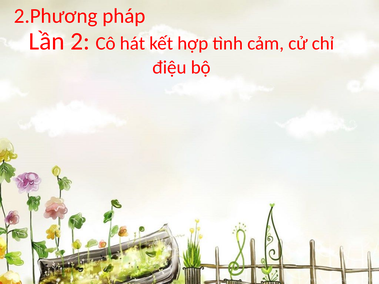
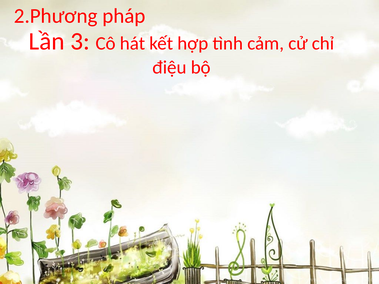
2: 2 -> 3
